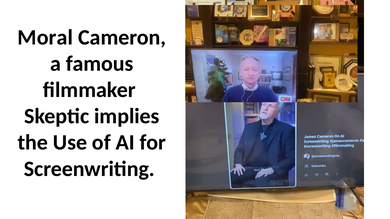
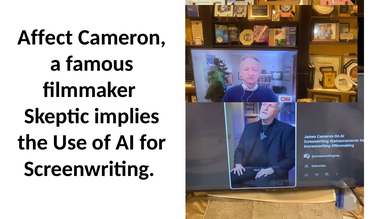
Moral: Moral -> Affect
